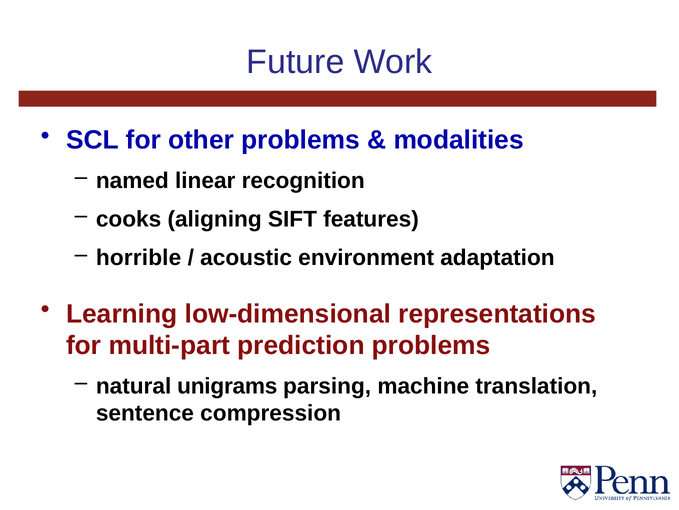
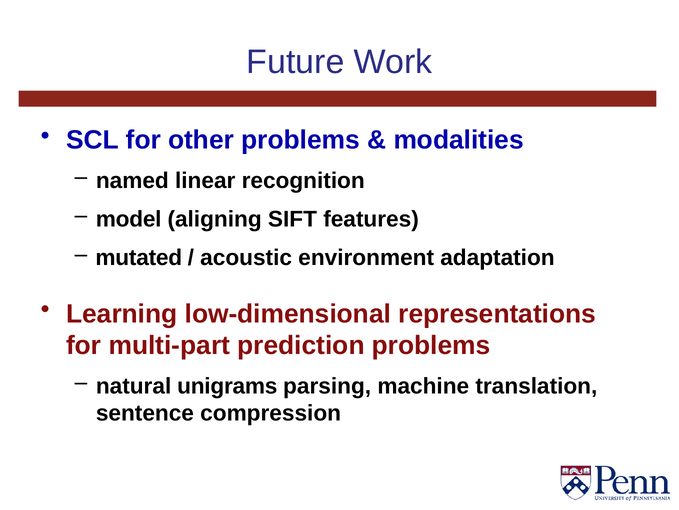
cooks: cooks -> model
horrible: horrible -> mutated
